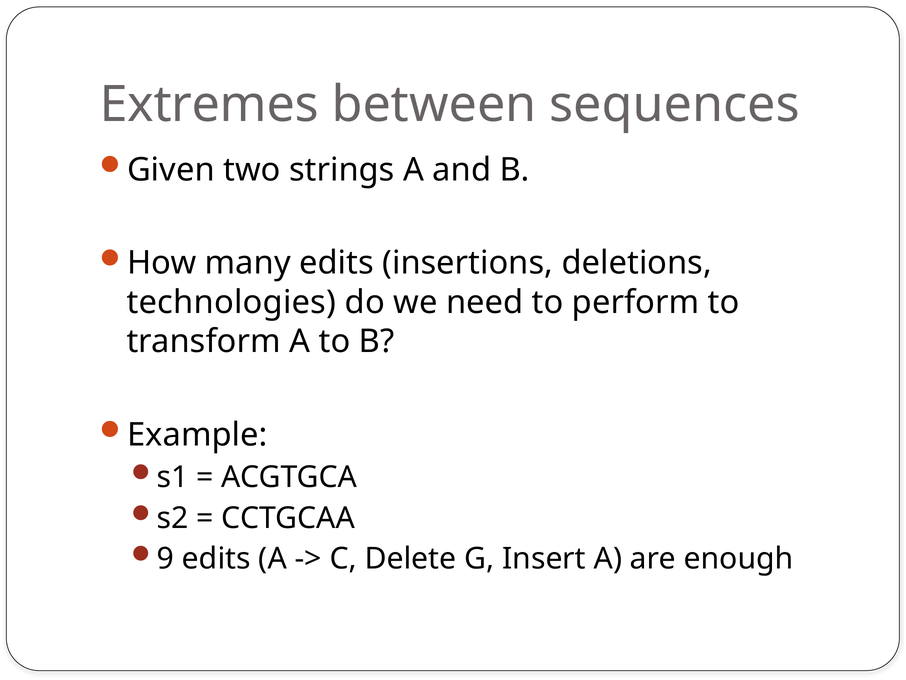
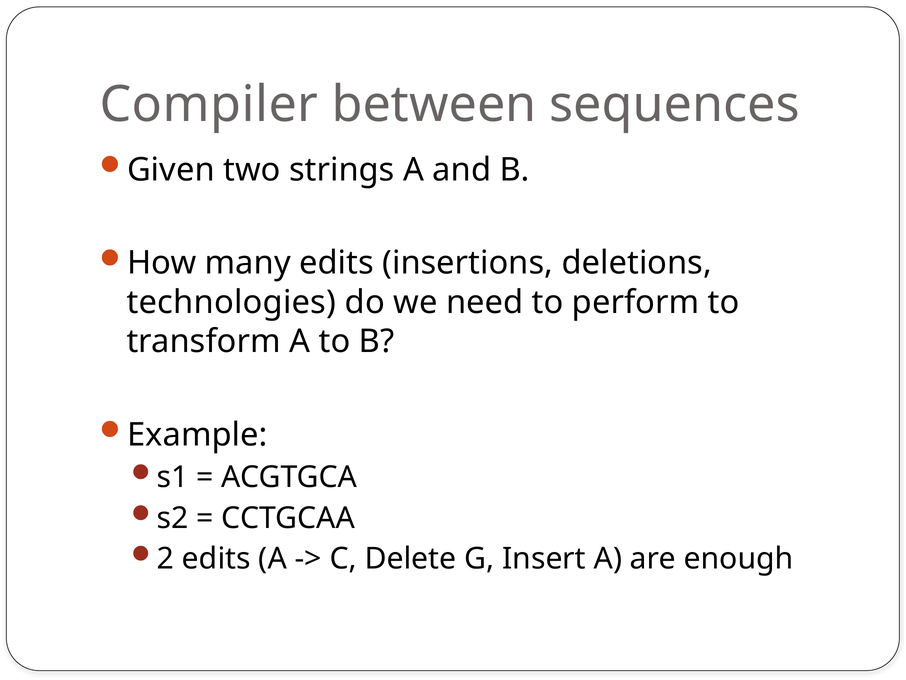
Extremes: Extremes -> Compiler
9: 9 -> 2
